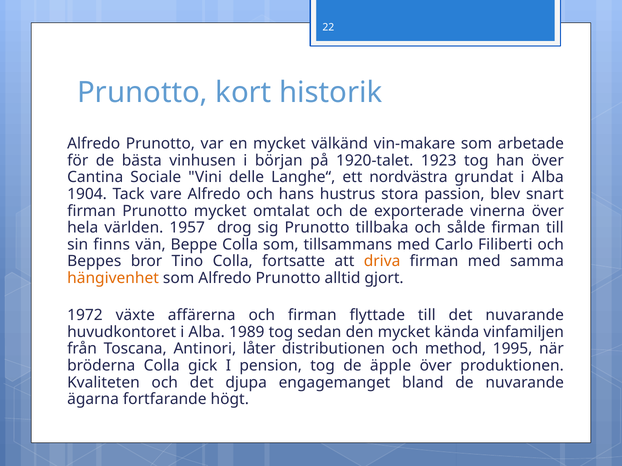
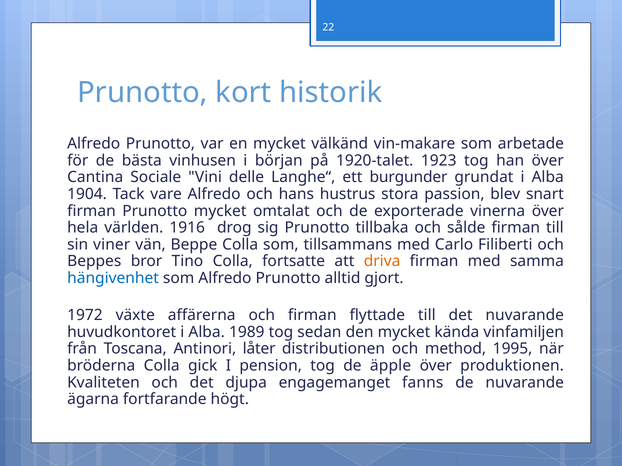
nordvästra: nordvästra -> burgunder
1957: 1957 -> 1916
finns: finns -> viner
hängivenhet colour: orange -> blue
bland: bland -> fanns
